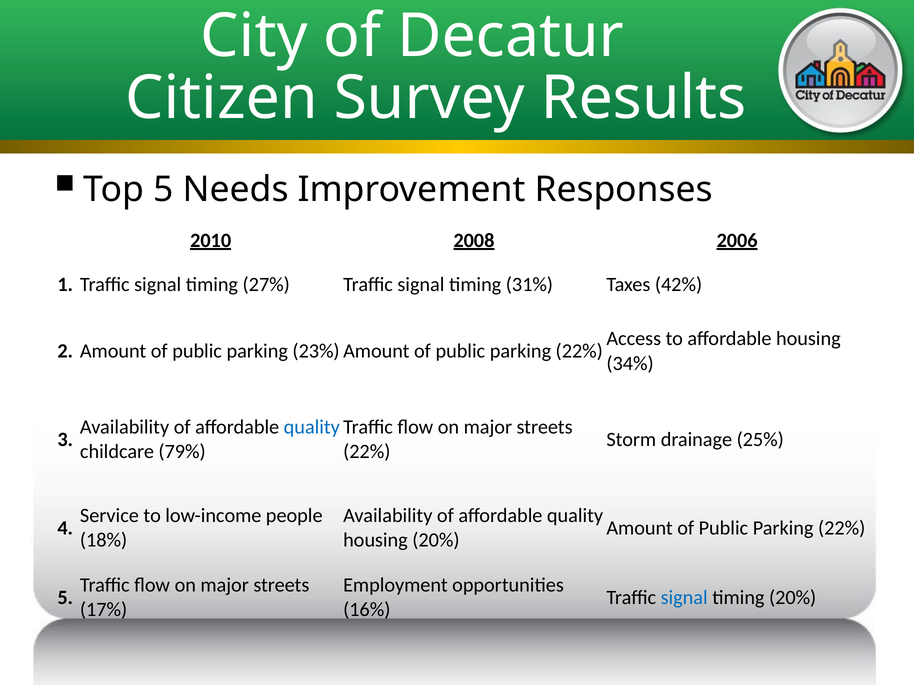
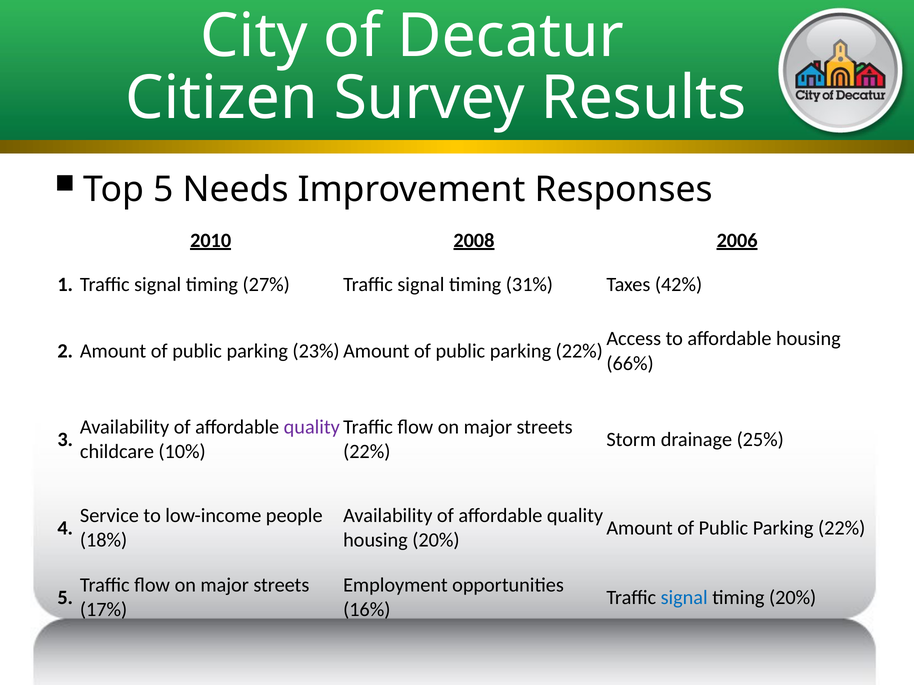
34%: 34% -> 66%
quality at (312, 427) colour: blue -> purple
79%: 79% -> 10%
